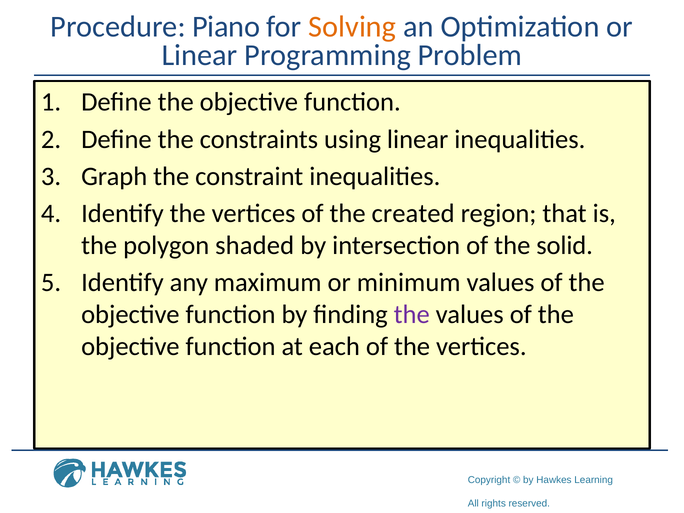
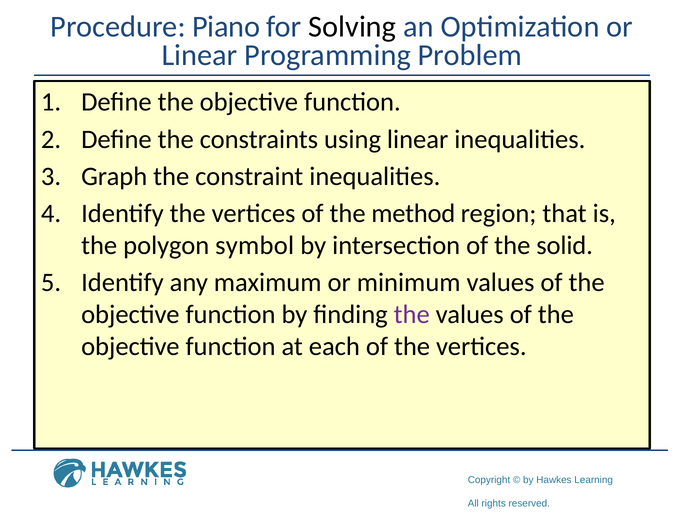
Solving colour: orange -> black
created: created -> method
shaded: shaded -> symbol
